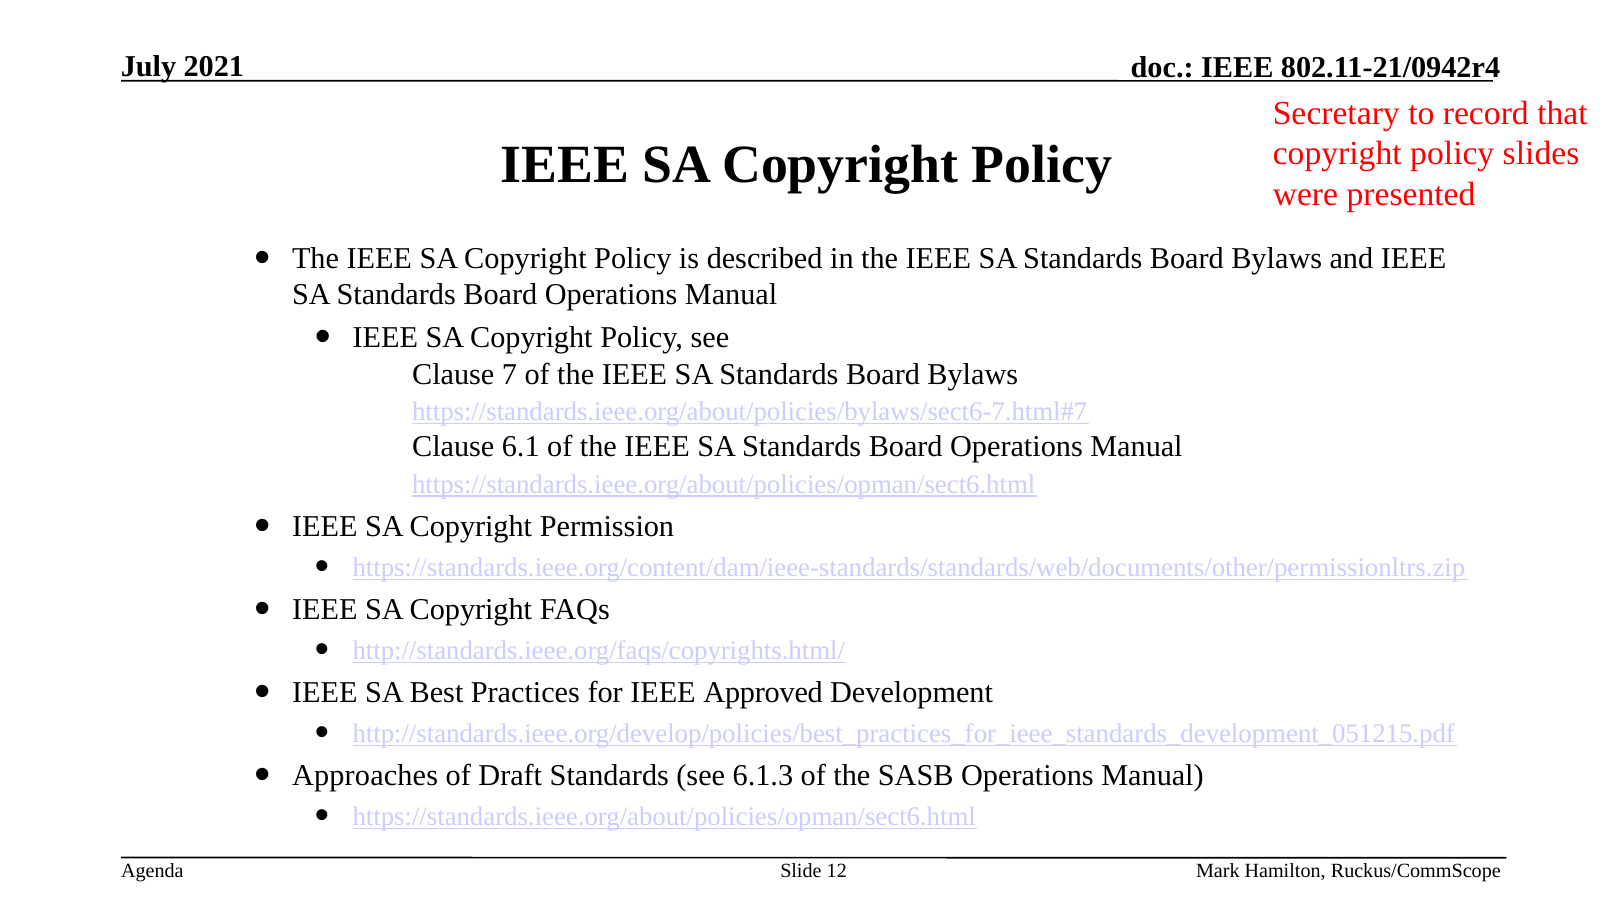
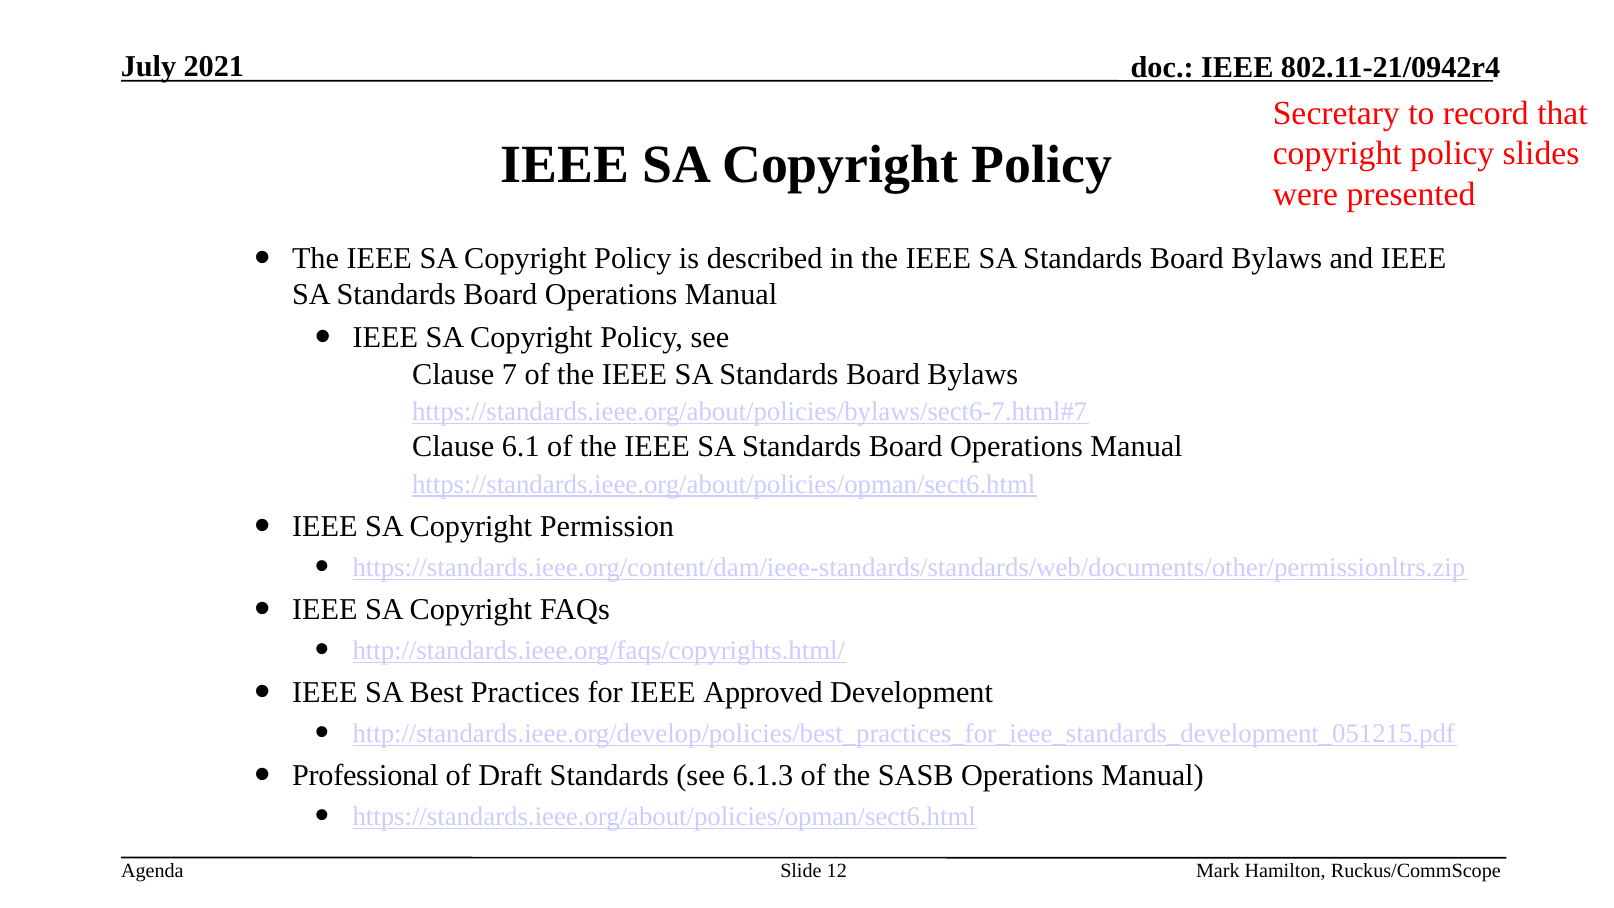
Approaches: Approaches -> Professional
